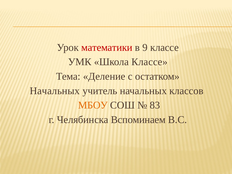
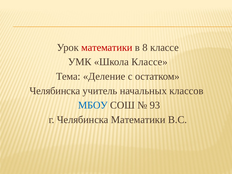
9: 9 -> 8
Начальных at (55, 91): Начальных -> Челябинска
МБОУ colour: orange -> blue
83: 83 -> 93
Челябинска Вспоминаем: Вспоминаем -> Математики
